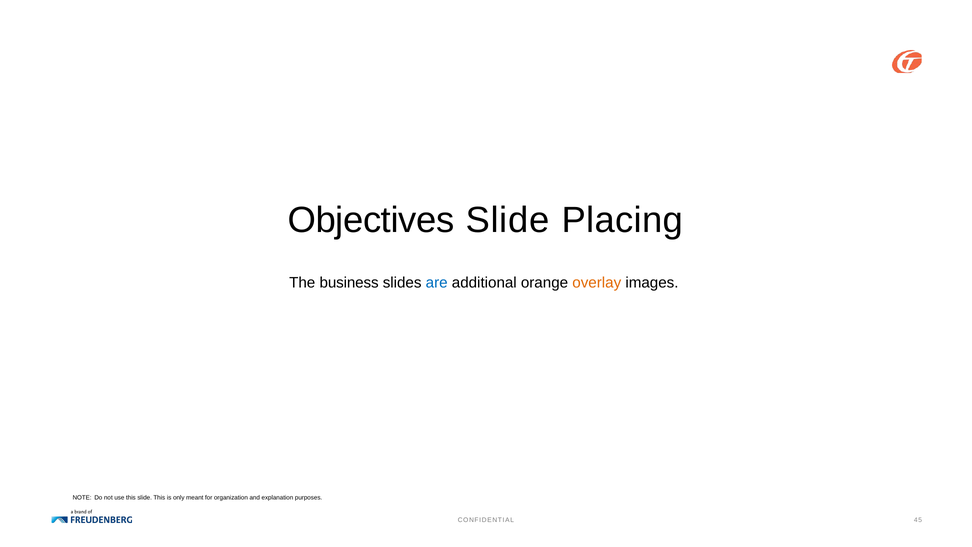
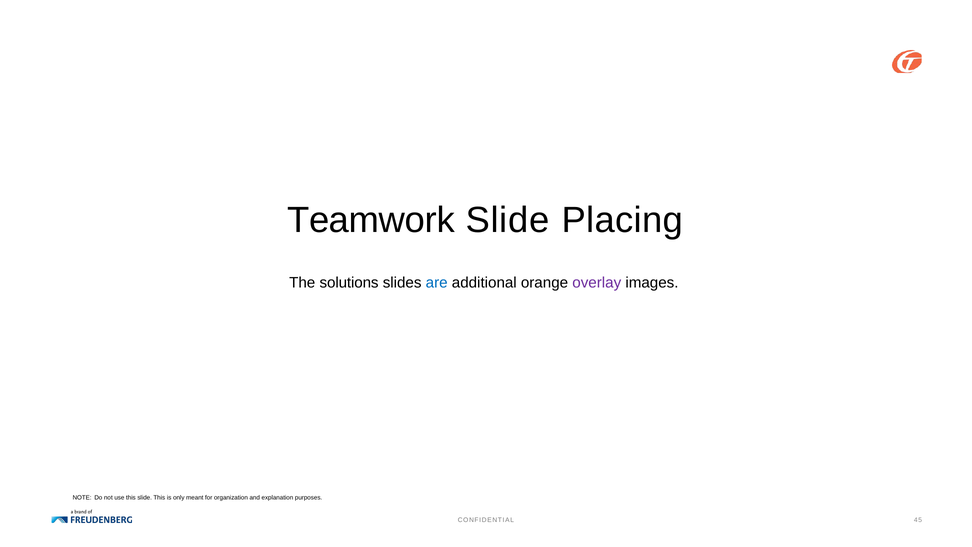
Objectives: Objectives -> Teamwork
business: business -> solutions
overlay colour: orange -> purple
